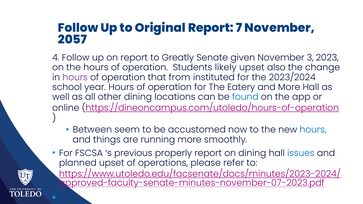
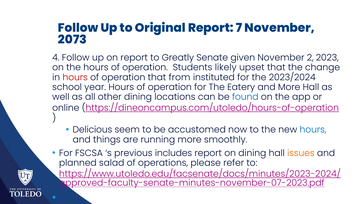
2057: 2057 -> 2073
3: 3 -> 2
upset also: also -> that
hours at (75, 77) colour: purple -> red
Between: Between -> Delicious
properly: properly -> includes
issues colour: blue -> orange
planned upset: upset -> salad
